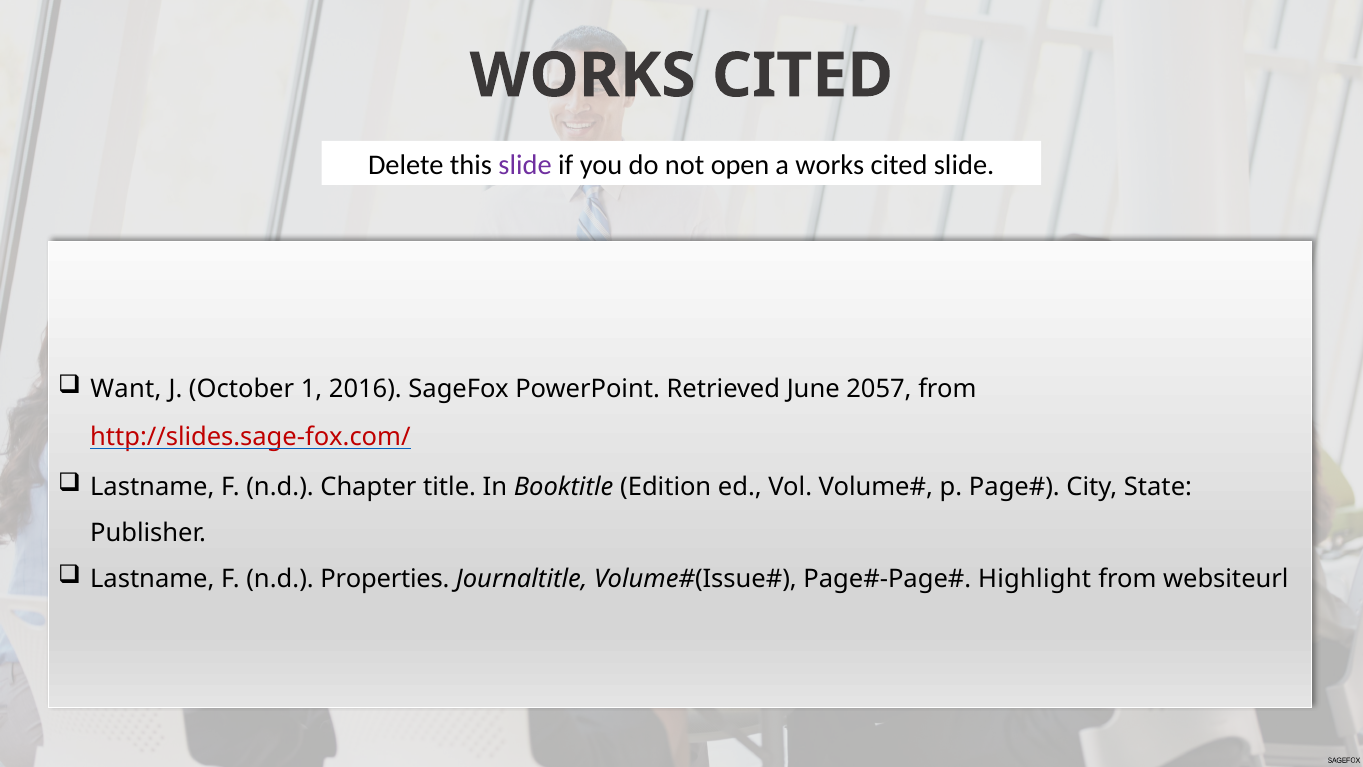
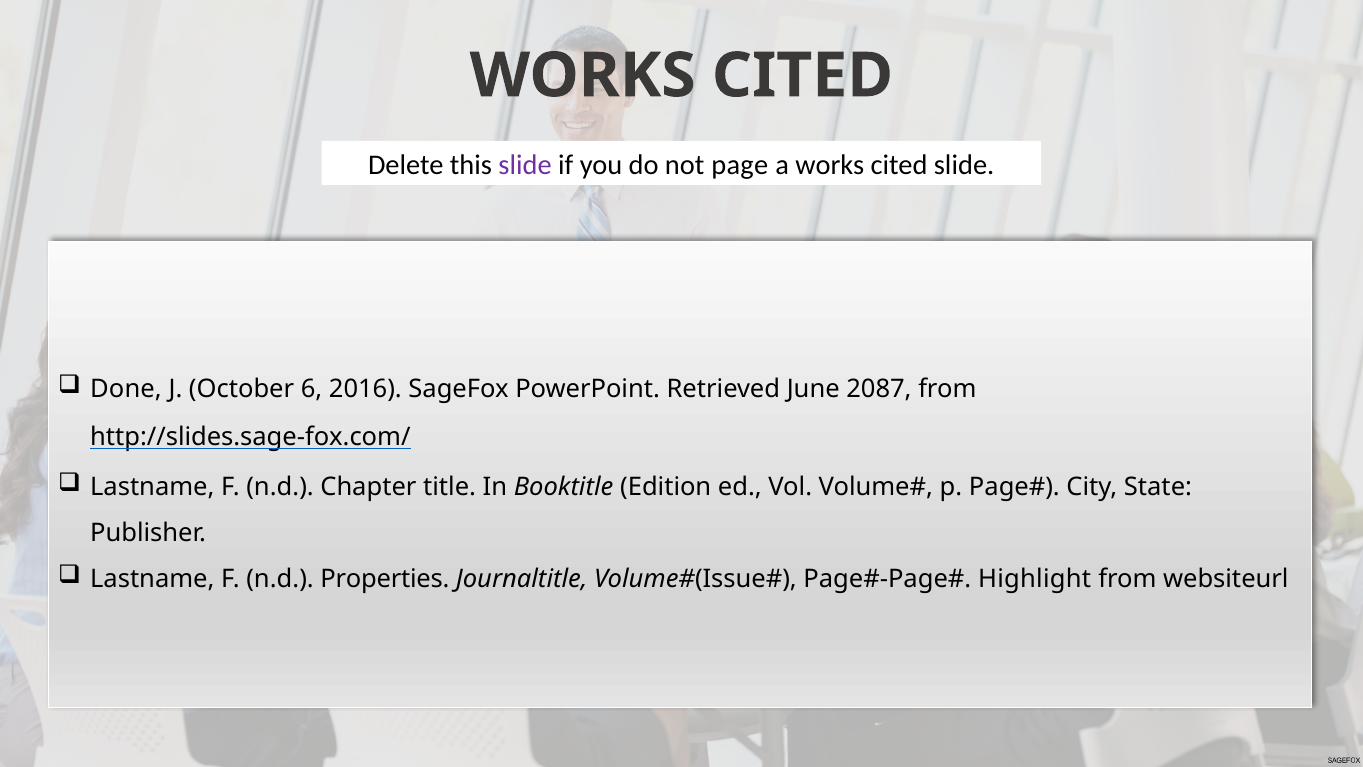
open: open -> page
Want: Want -> Done
1: 1 -> 6
2057: 2057 -> 2087
http://slides.sage-fox.com/ colour: red -> black
